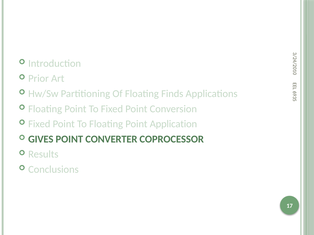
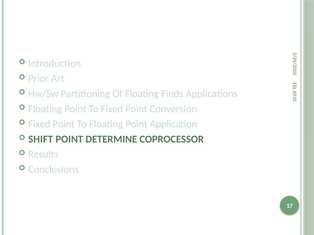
GIVES: GIVES -> SHIFT
CONVERTER: CONVERTER -> DETERMINE
